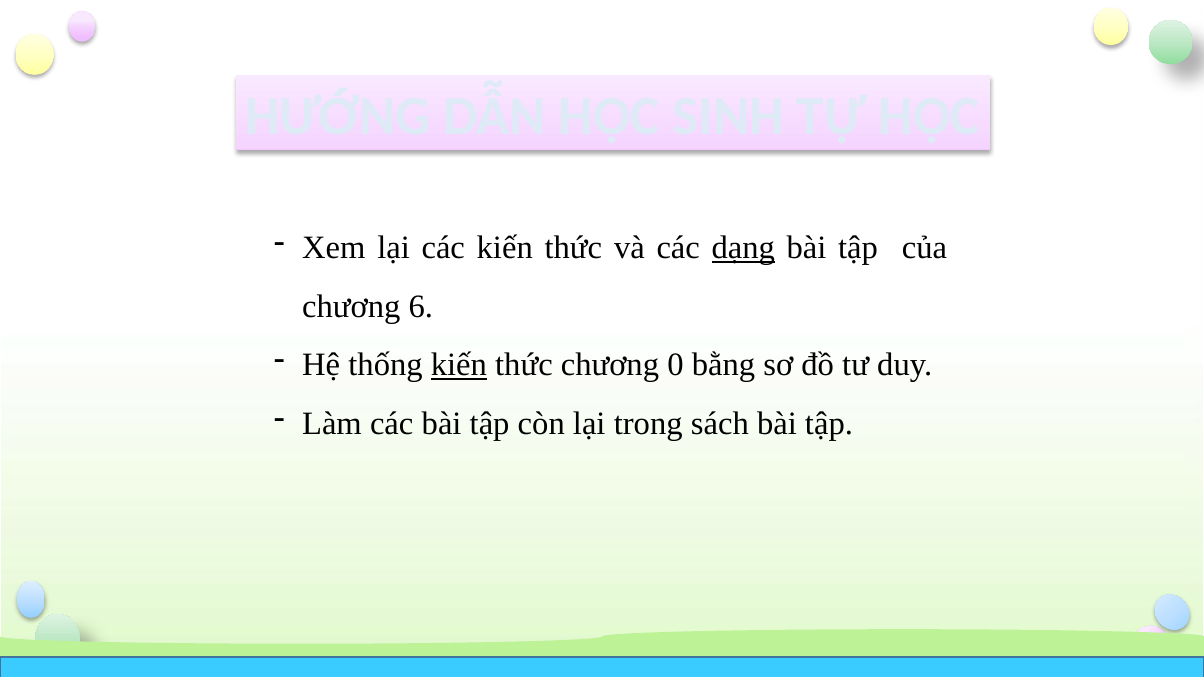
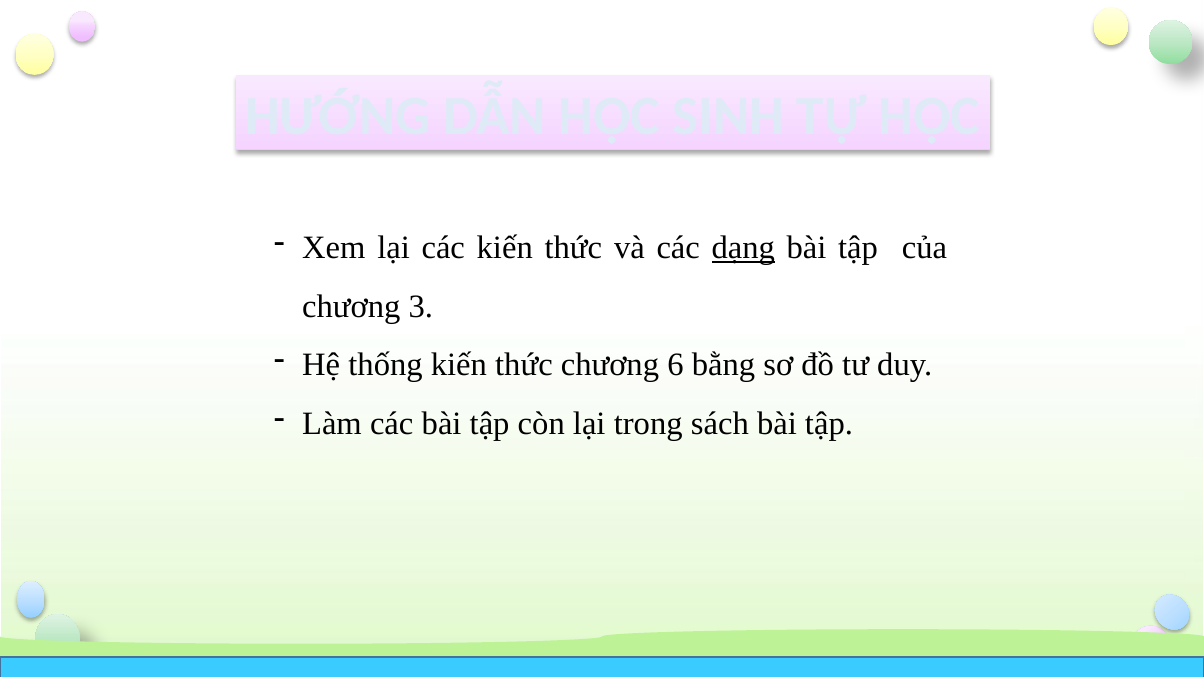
6: 6 -> 3
kiến at (459, 365) underline: present -> none
0: 0 -> 6
